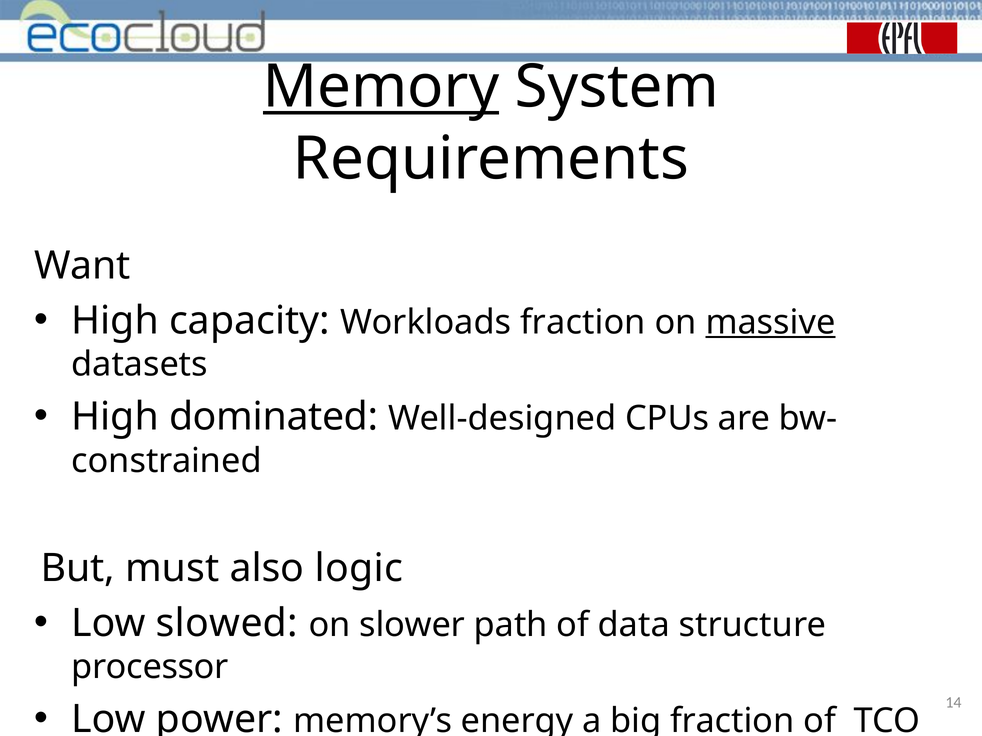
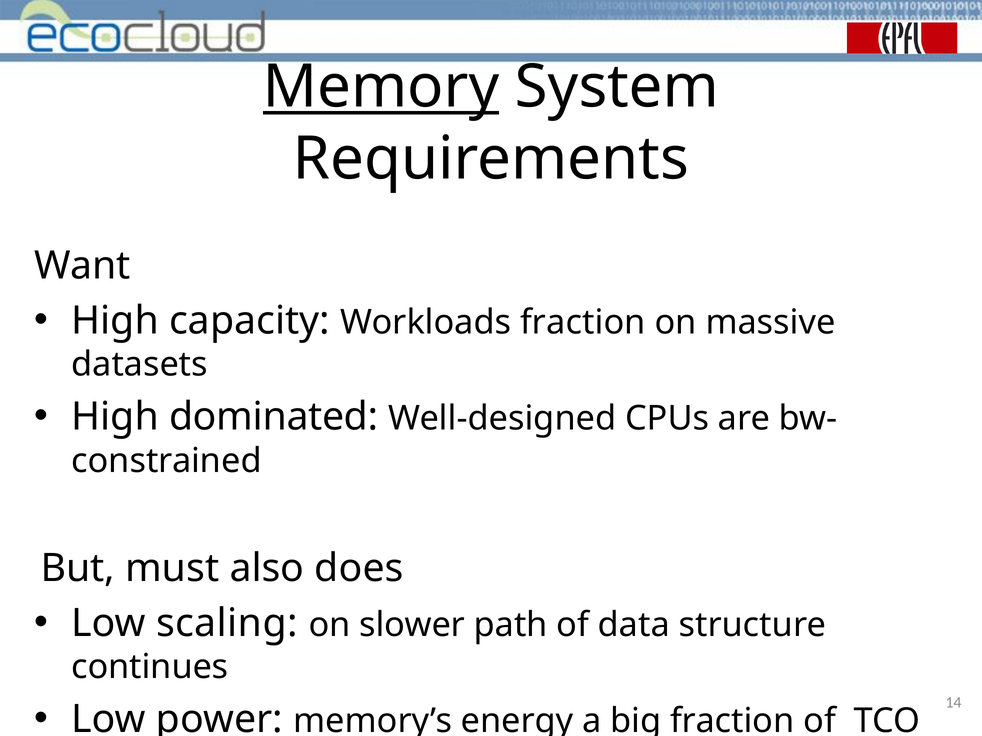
massive underline: present -> none
logic: logic -> does
slowed: slowed -> scaling
processor: processor -> continues
